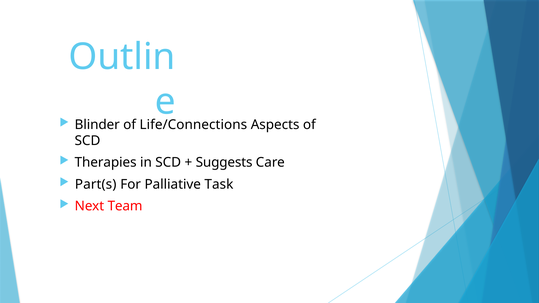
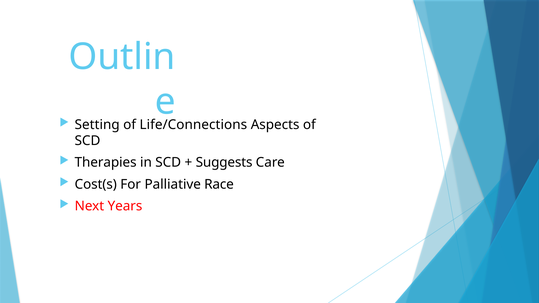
Blinder: Blinder -> Setting
Part(s: Part(s -> Cost(s
Task: Task -> Race
Team: Team -> Years
